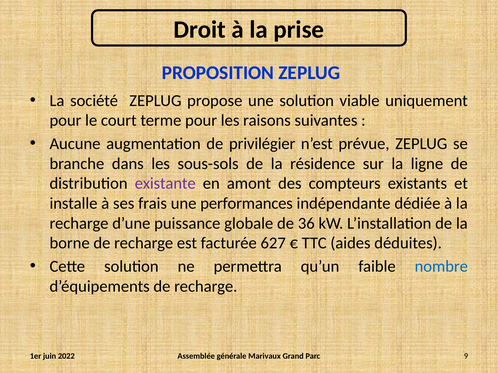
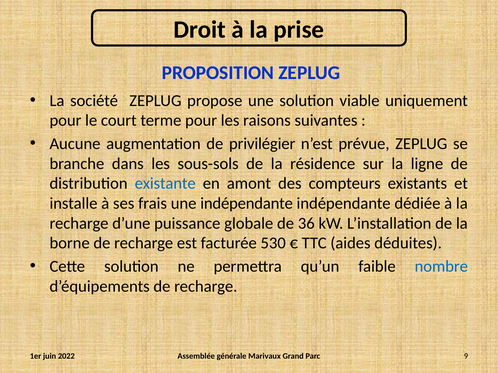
existante colour: purple -> blue
une performances: performances -> indépendante
627: 627 -> 530
